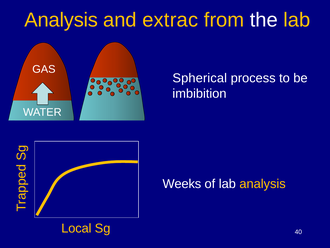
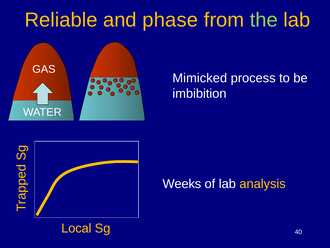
Analysis at (61, 20): Analysis -> Reliable
extrac: extrac -> phase
the colour: white -> light green
Spherical: Spherical -> Mimicked
